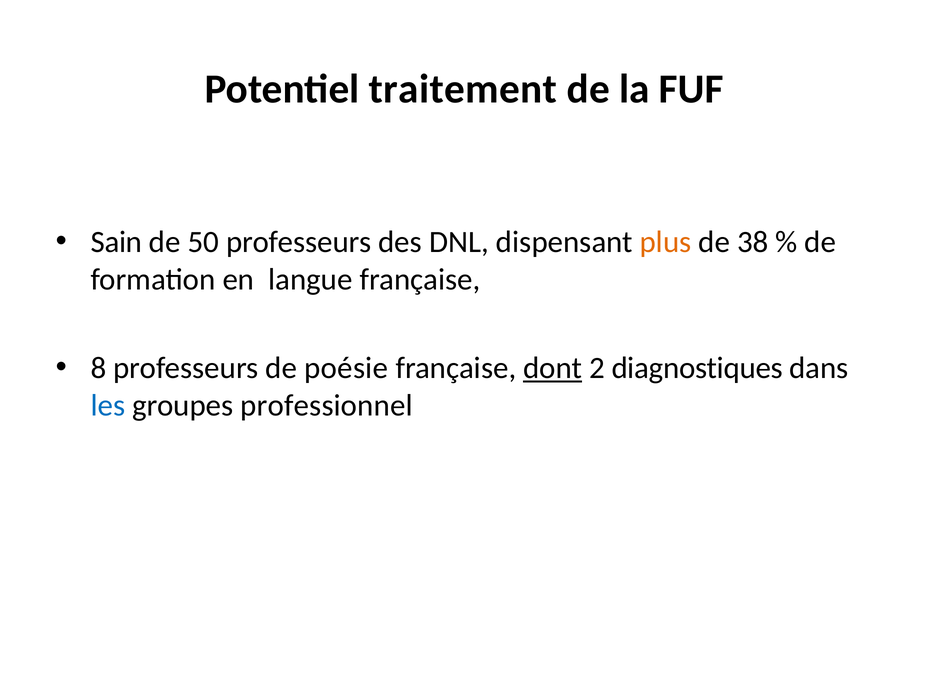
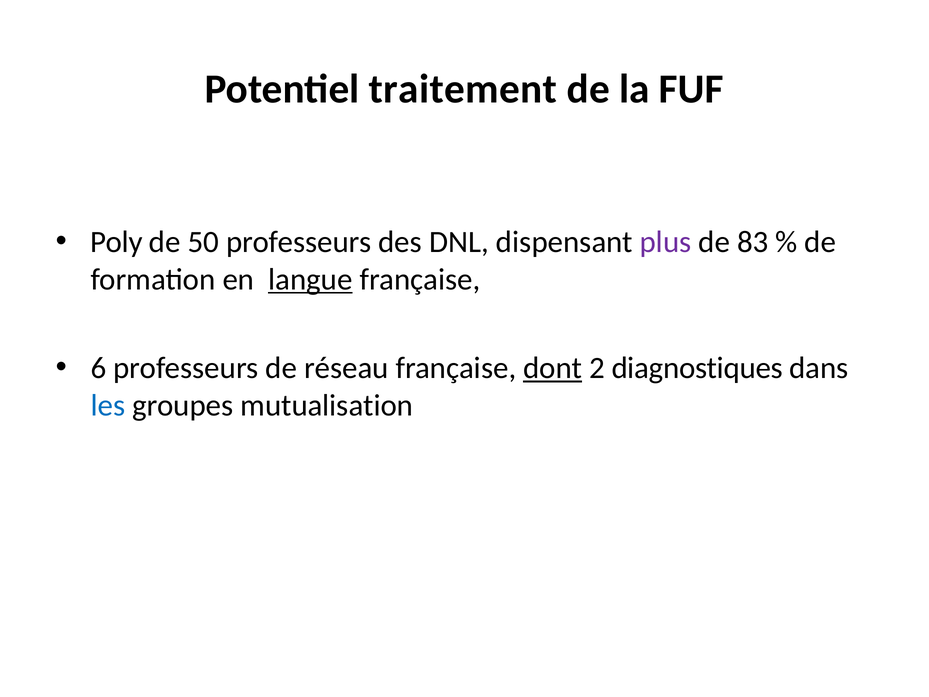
Sain: Sain -> Poly
plus colour: orange -> purple
38: 38 -> 83
langue underline: none -> present
8: 8 -> 6
poésie: poésie -> réseau
professionnel: professionnel -> mutualisation
